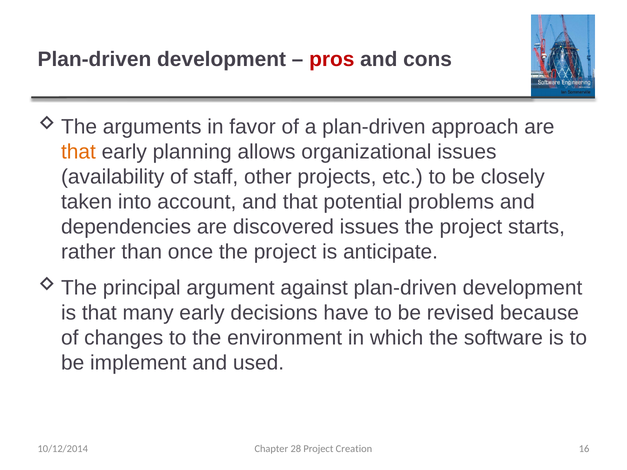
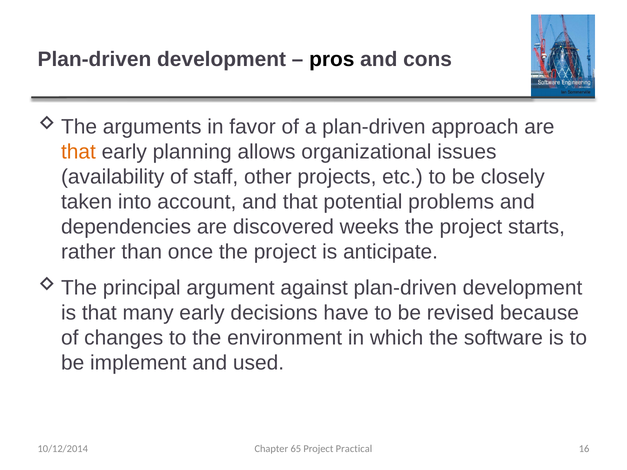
pros colour: red -> black
discovered issues: issues -> weeks
28: 28 -> 65
Creation: Creation -> Practical
